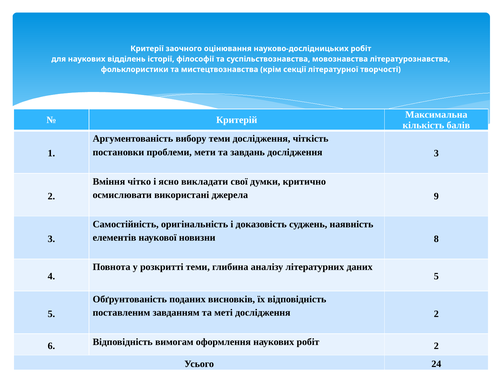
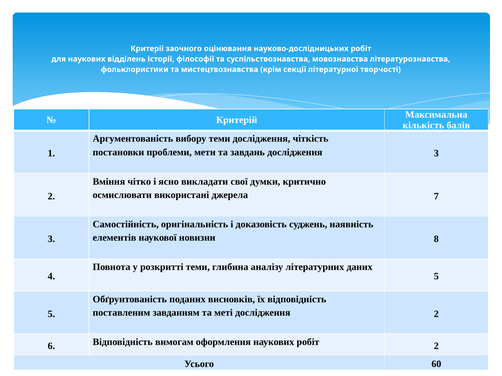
9: 9 -> 7
24: 24 -> 60
